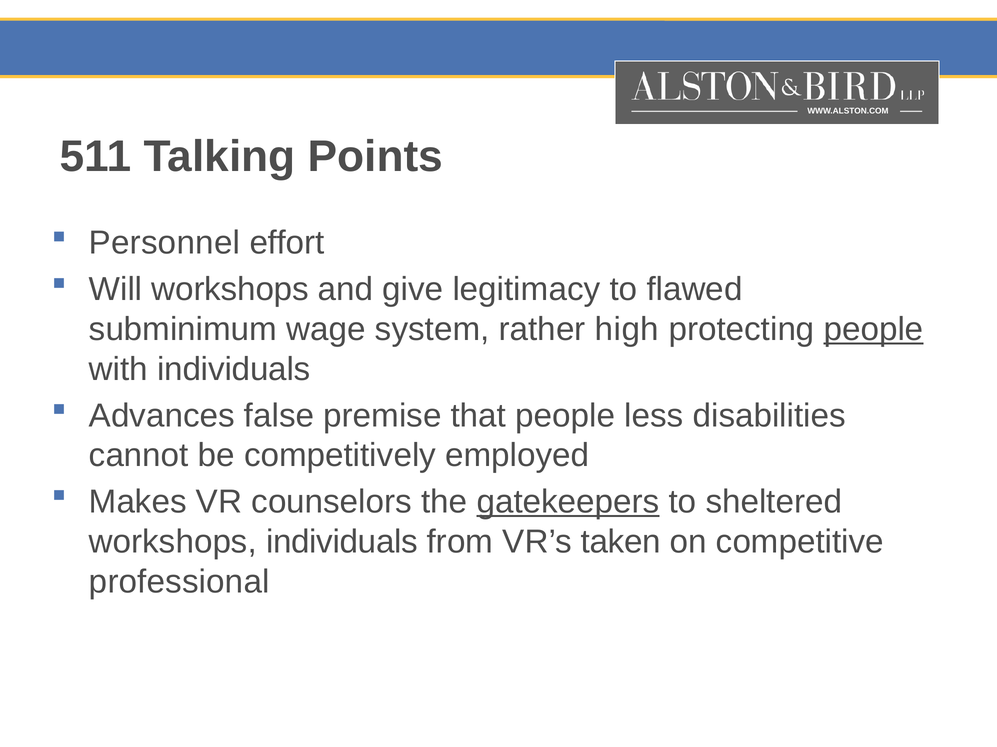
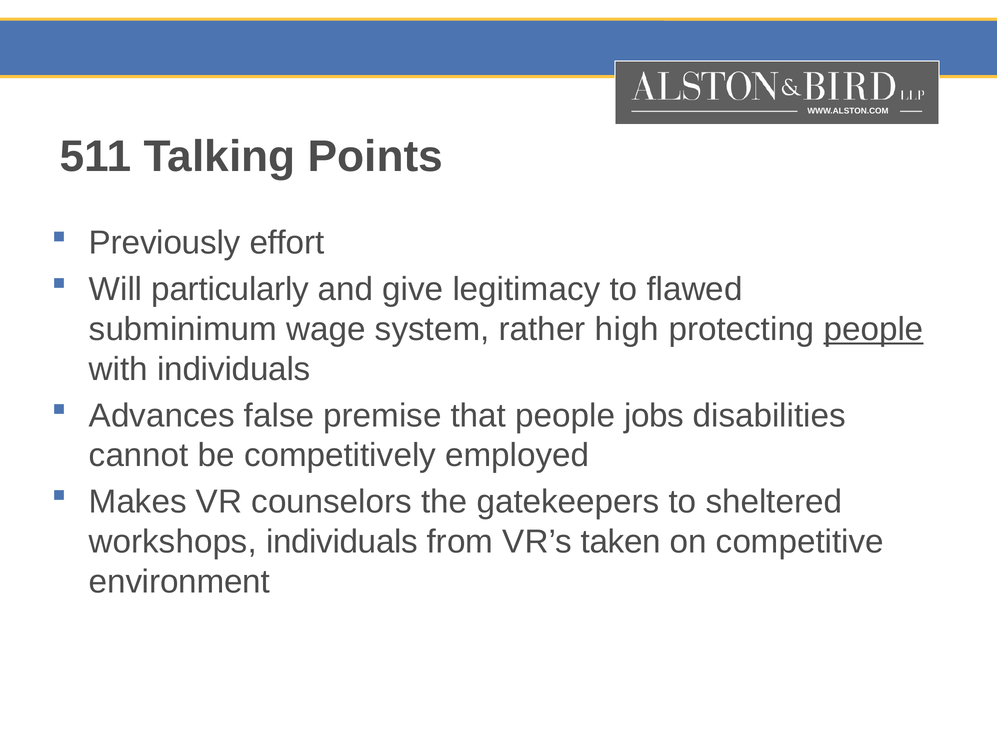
Personnel: Personnel -> Previously
Will workshops: workshops -> particularly
less: less -> jobs
gatekeepers underline: present -> none
professional: professional -> environment
